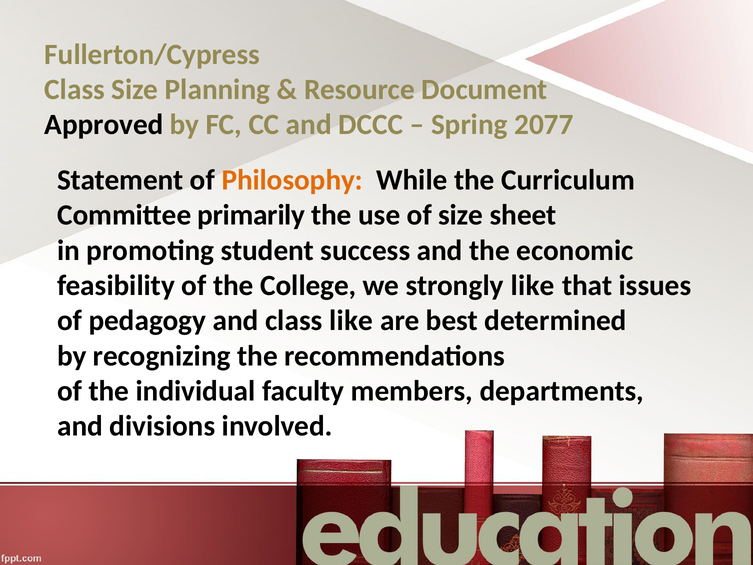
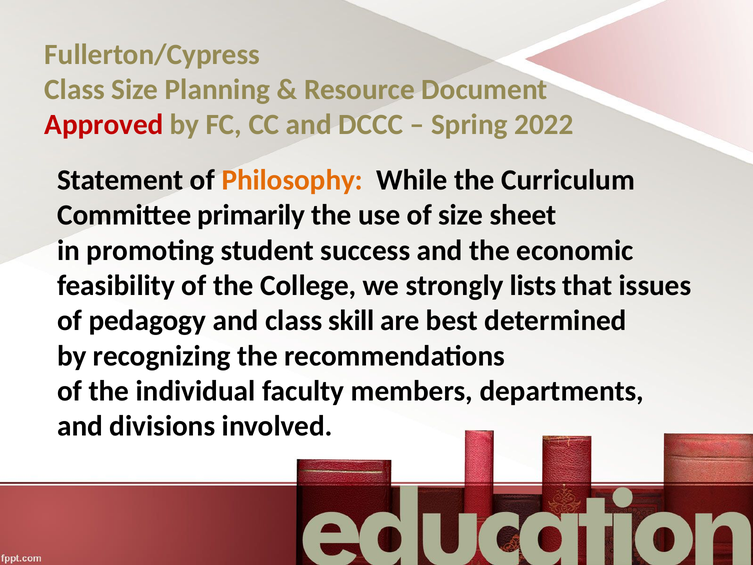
Approved colour: black -> red
2077: 2077 -> 2022
strongly like: like -> lists
class like: like -> skill
